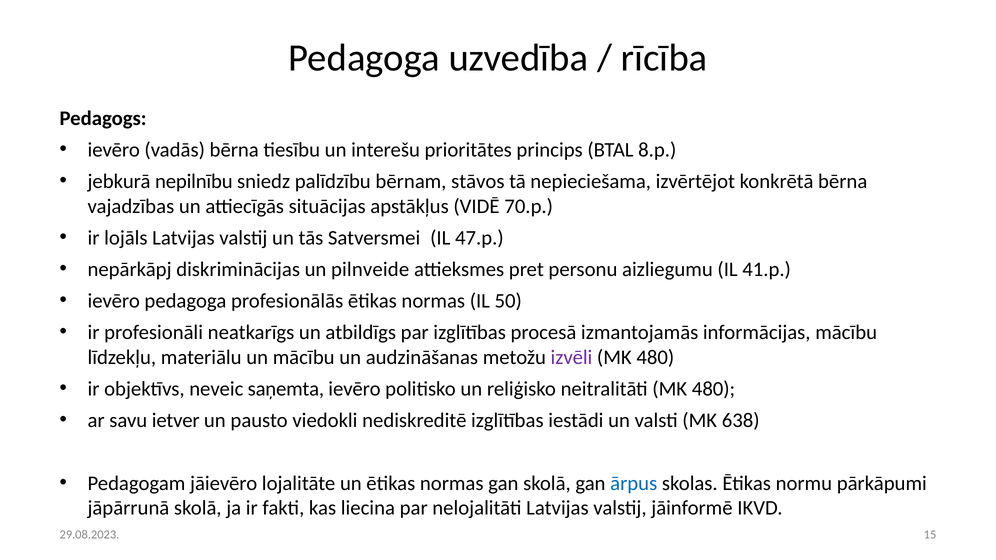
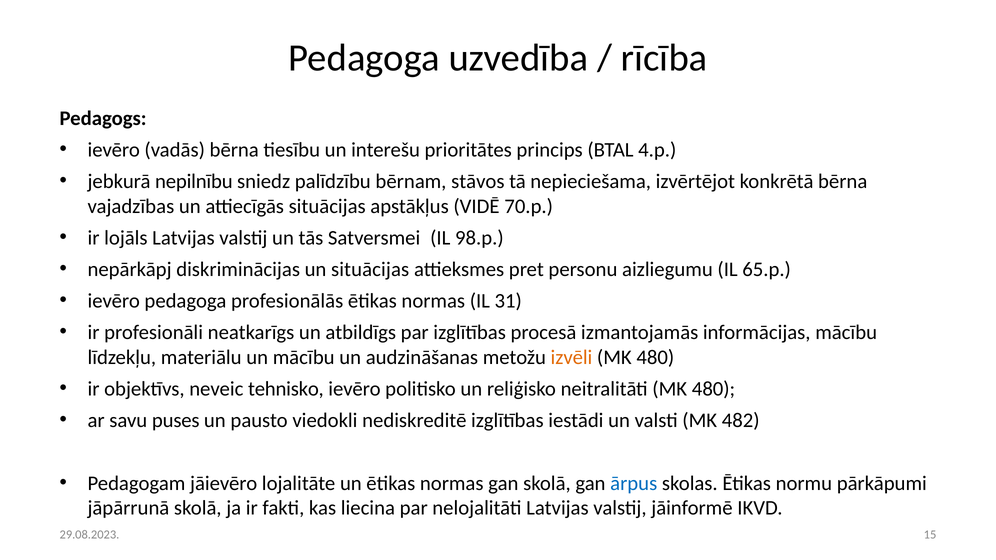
8.p: 8.p -> 4.p
47.p: 47.p -> 98.p
un pilnveide: pilnveide -> situācijas
41.p: 41.p -> 65.p
50: 50 -> 31
izvēli colour: purple -> orange
saņemta: saņemta -> tehnisko
ietver: ietver -> puses
638: 638 -> 482
